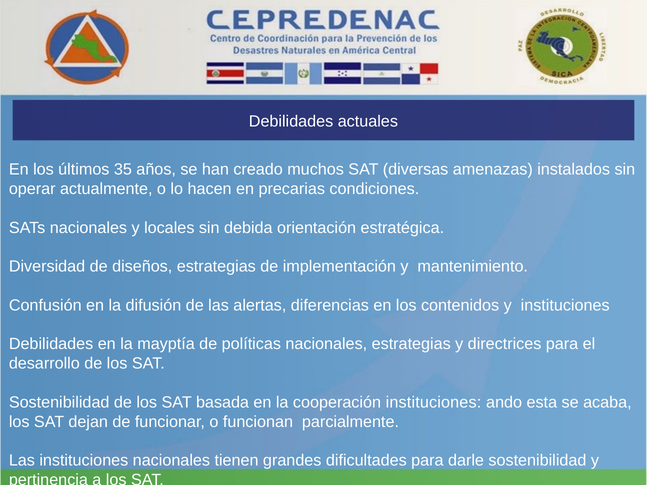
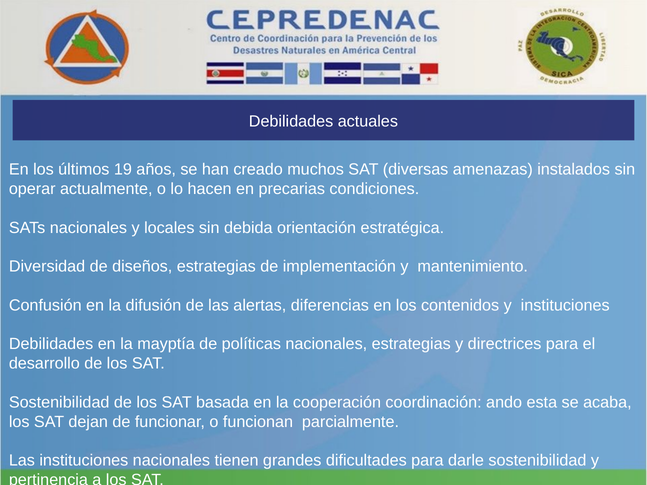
35: 35 -> 19
cooperación instituciones: instituciones -> coordinación
